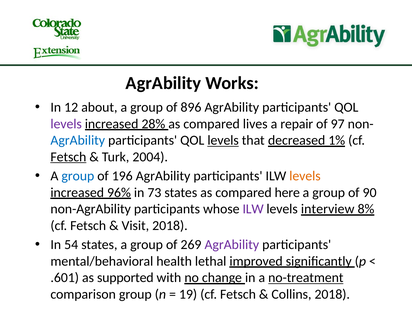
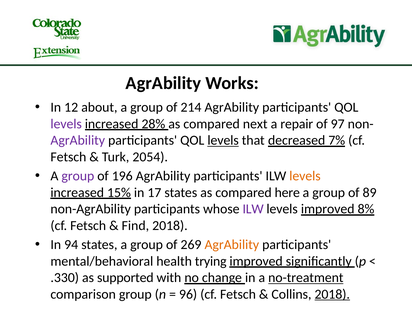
896: 896 -> 214
lives: lives -> next
AgrAbility at (78, 140) colour: blue -> purple
1%: 1% -> 7%
Fetsch at (68, 157) underline: present -> none
2004: 2004 -> 2054
group at (78, 176) colour: blue -> purple
96%: 96% -> 15%
73: 73 -> 17
90: 90 -> 89
levels interview: interview -> improved
Visit: Visit -> Find
54: 54 -> 94
AgrAbility at (232, 245) colour: purple -> orange
lethal: lethal -> trying
.601: .601 -> .330
19: 19 -> 96
2018 at (332, 294) underline: none -> present
